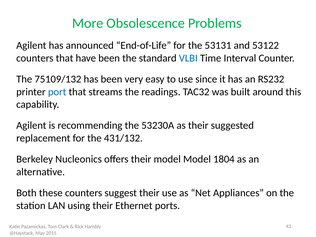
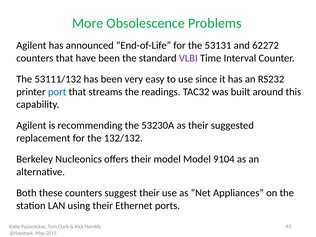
53122: 53122 -> 62272
VLBI colour: blue -> purple
75109/132: 75109/132 -> 53111/132
431/132: 431/132 -> 132/132
1804: 1804 -> 9104
